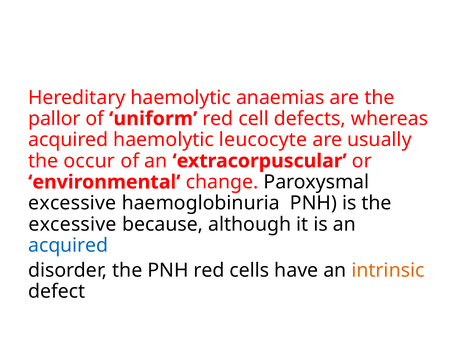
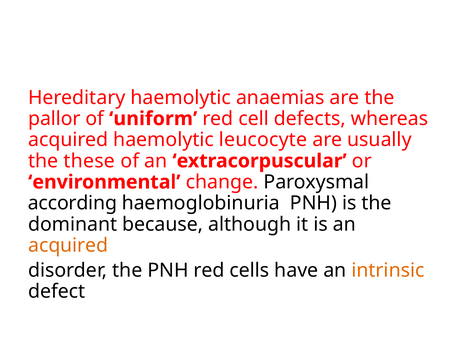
occur: occur -> these
excessive at (72, 203): excessive -> according
excessive at (73, 224): excessive -> dominant
acquired at (68, 245) colour: blue -> orange
